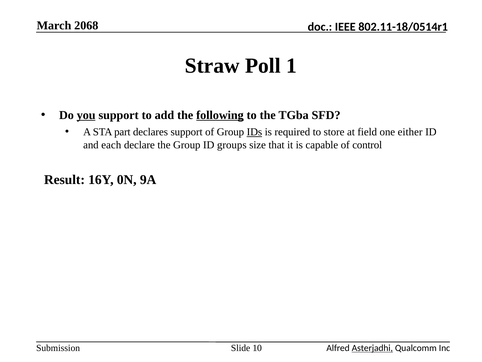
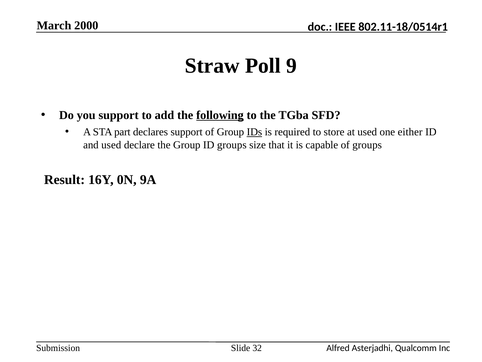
2068: 2068 -> 2000
1: 1 -> 9
you underline: present -> none
at field: field -> used
and each: each -> used
of control: control -> groups
10: 10 -> 32
Asterjadhi underline: present -> none
